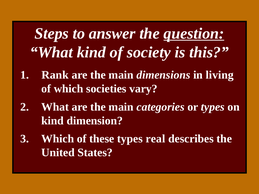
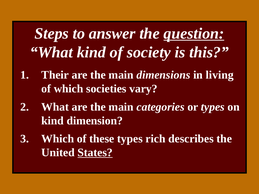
Rank: Rank -> Their
real: real -> rich
States underline: none -> present
